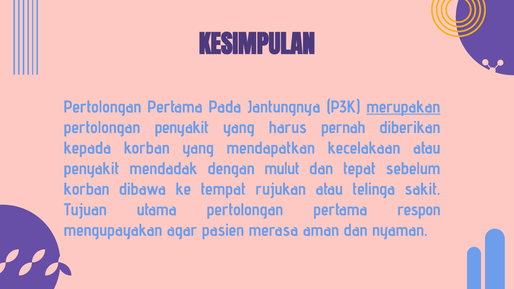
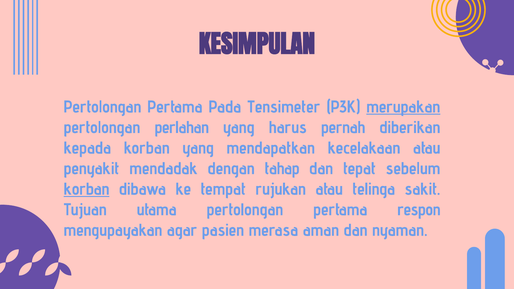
Jantungnya: Jantungnya -> Tensimeter
pertolongan penyakit: penyakit -> perlahan
mulut: mulut -> tahap
korban at (87, 189) underline: none -> present
